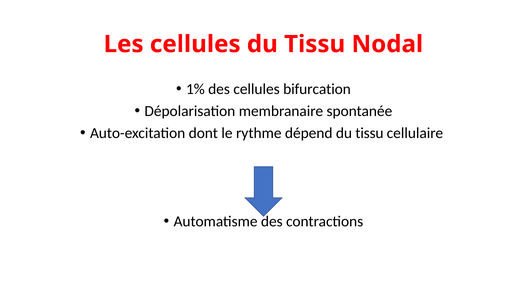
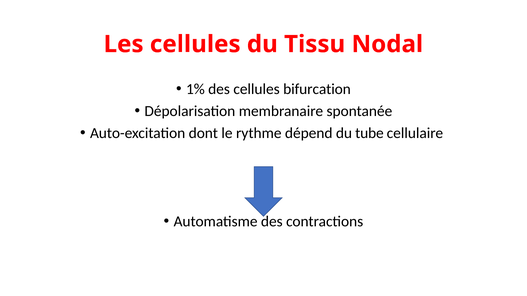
dépend du tissu: tissu -> tube
